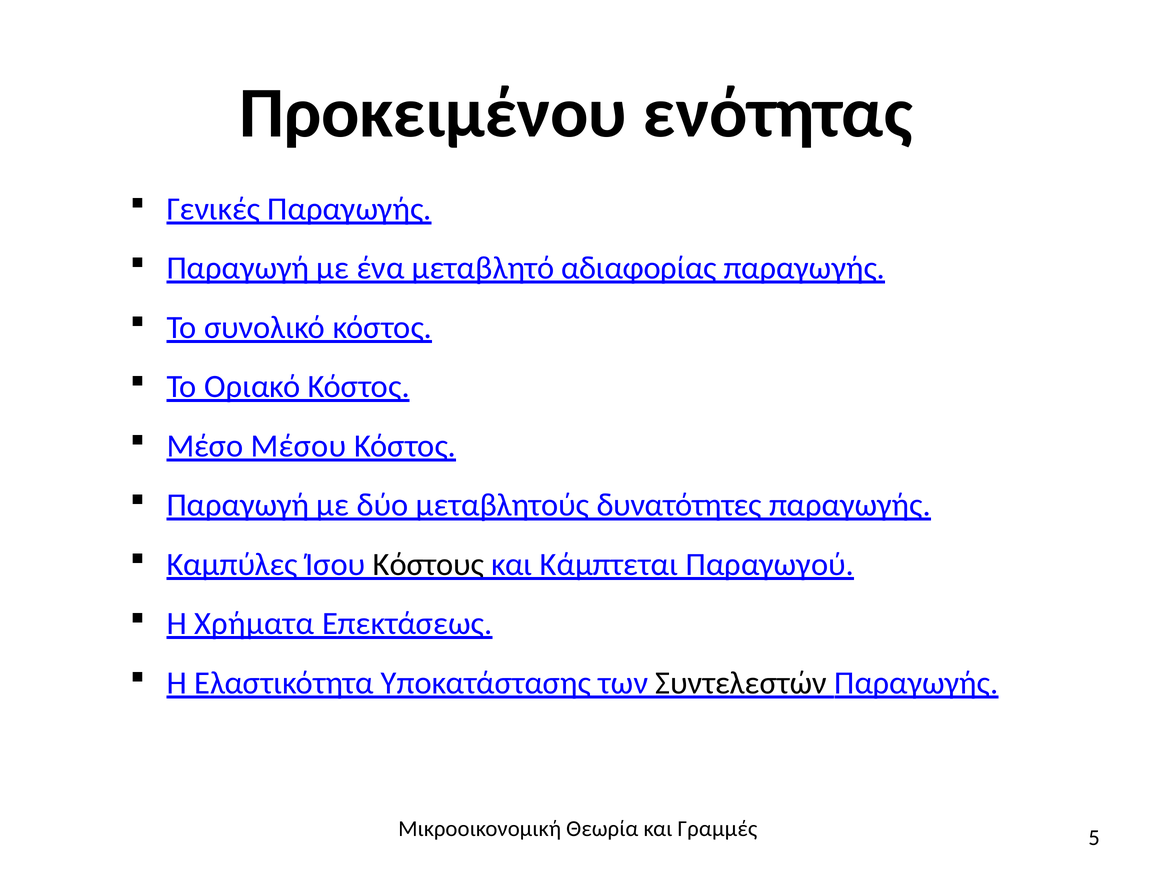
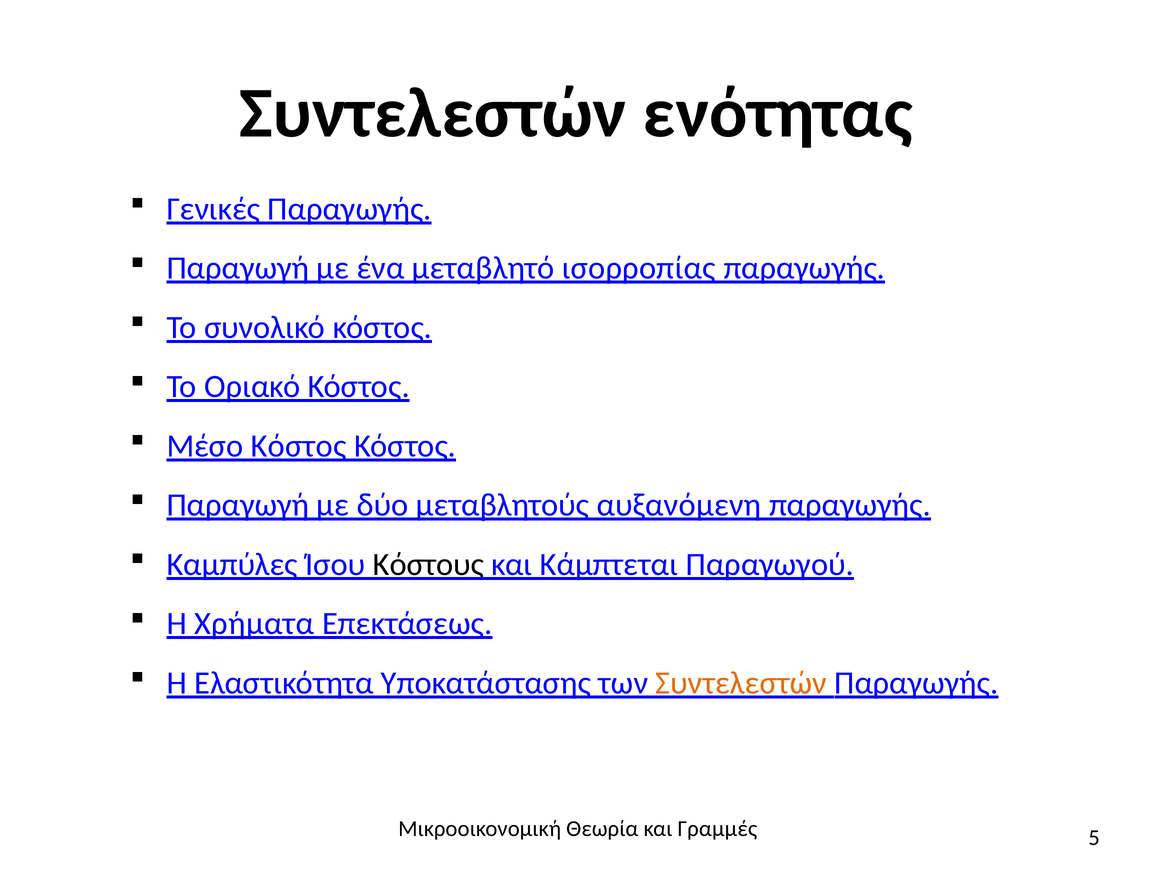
Προκειμένου at (433, 113): Προκειμένου -> Συντελεστών
αδιαφορίας: αδιαφορίας -> ισορροπίας
Μέσο Μέσου: Μέσου -> Κόστος
δυνατότητες: δυνατότητες -> αυξανόμενη
Συντελεστών at (741, 683) colour: black -> orange
